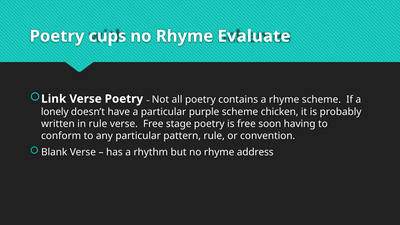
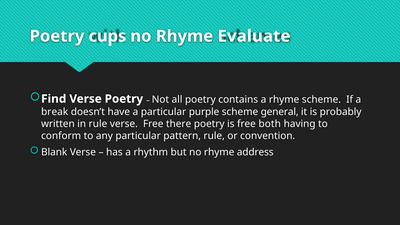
Link: Link -> Find
lonely: lonely -> break
chicken: chicken -> general
stage: stage -> there
soon: soon -> both
